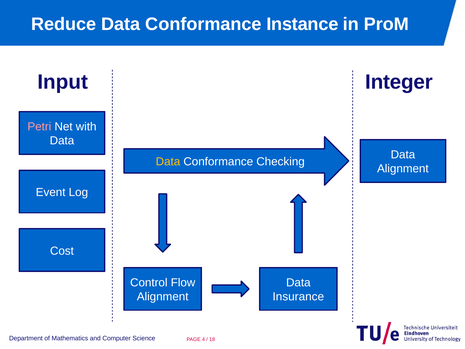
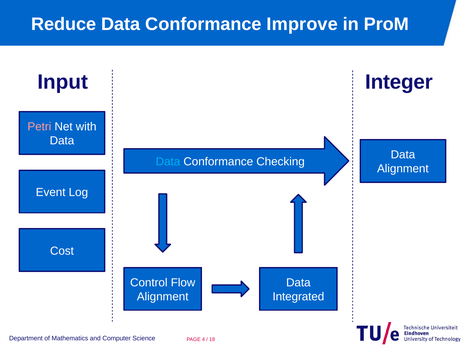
Instance: Instance -> Improve
Data at (168, 162) colour: yellow -> light blue
Insurance: Insurance -> Integrated
